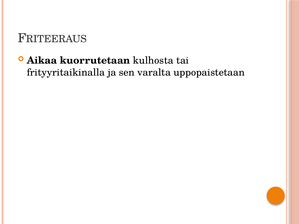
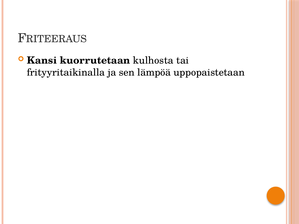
Aikaa: Aikaa -> Kansi
varalta: varalta -> lämpöä
